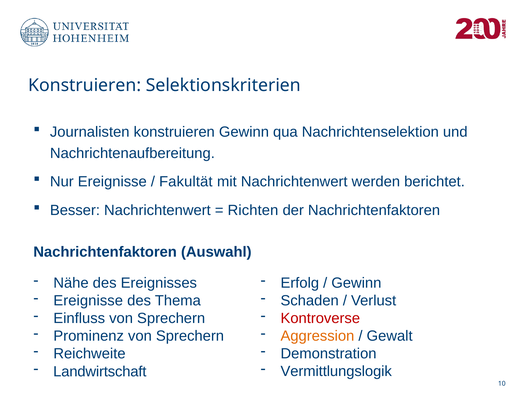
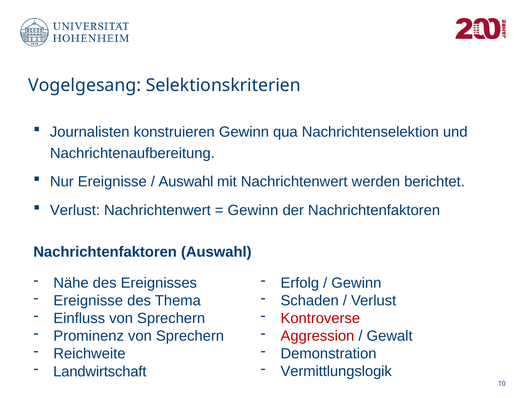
Konstruieren at (85, 85): Konstruieren -> Vogelgesang
Fakultät at (186, 182): Fakultät -> Auswahl
Besser at (75, 210): Besser -> Verlust
Richten at (253, 210): Richten -> Gewinn
Aggression colour: orange -> red
